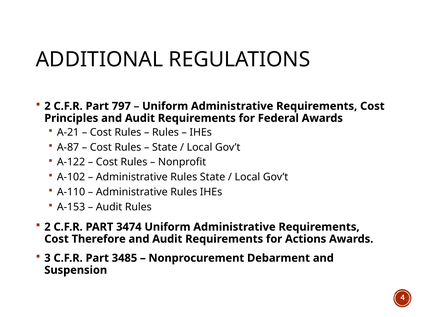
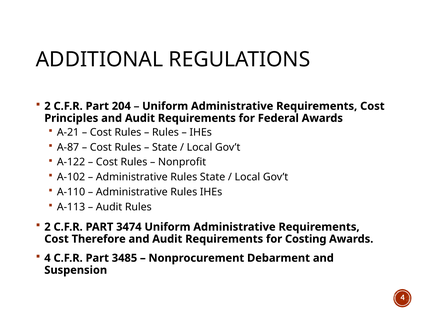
797: 797 -> 204
A-153: A-153 -> A-113
Actions: Actions -> Costing
3 at (47, 258): 3 -> 4
